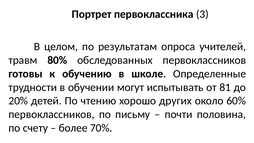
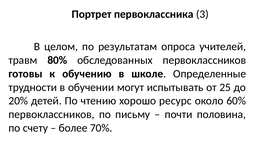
81: 81 -> 25
других: других -> ресурс
